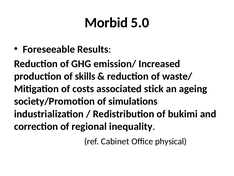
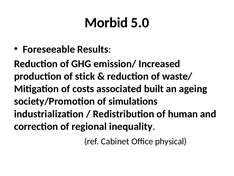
skills: skills -> stick
stick: stick -> built
bukimi: bukimi -> human
